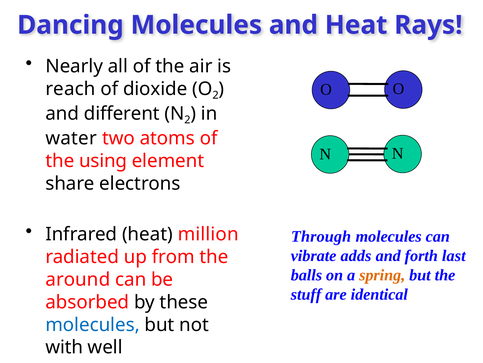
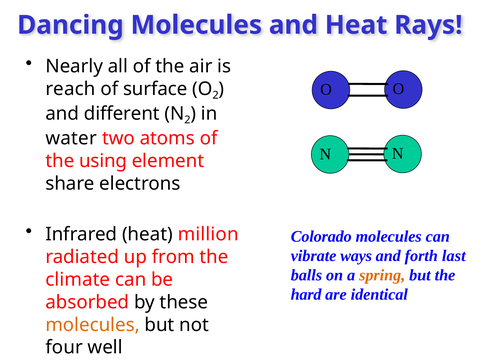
dioxide: dioxide -> surface
Through: Through -> Colorado
adds: adds -> ways
around: around -> climate
stuff: stuff -> hard
molecules at (93, 324) colour: blue -> orange
with: with -> four
